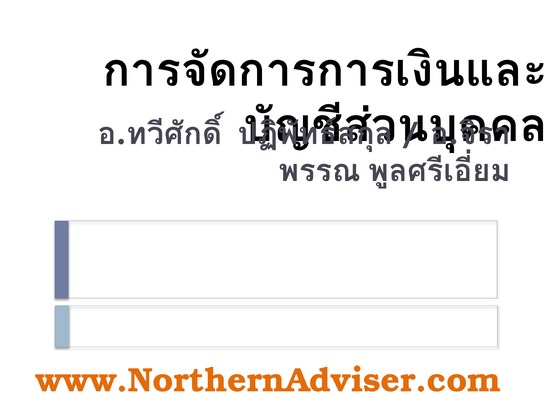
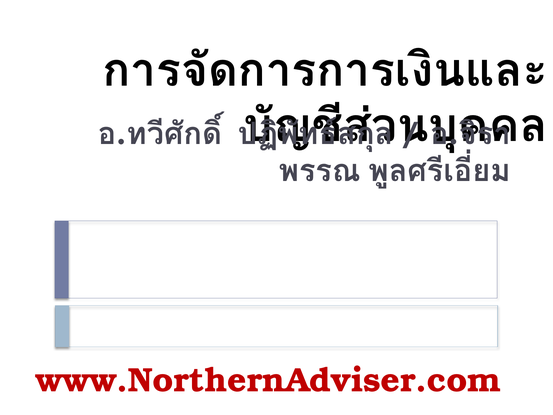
www.NorthernAdviser.com colour: orange -> red
